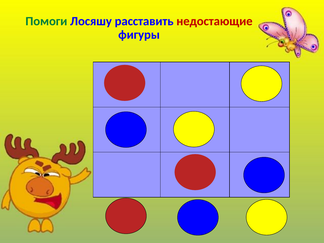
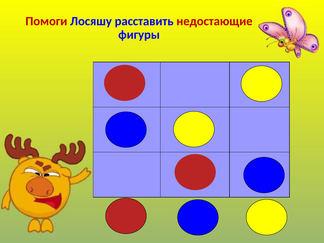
Помоги colour: green -> red
